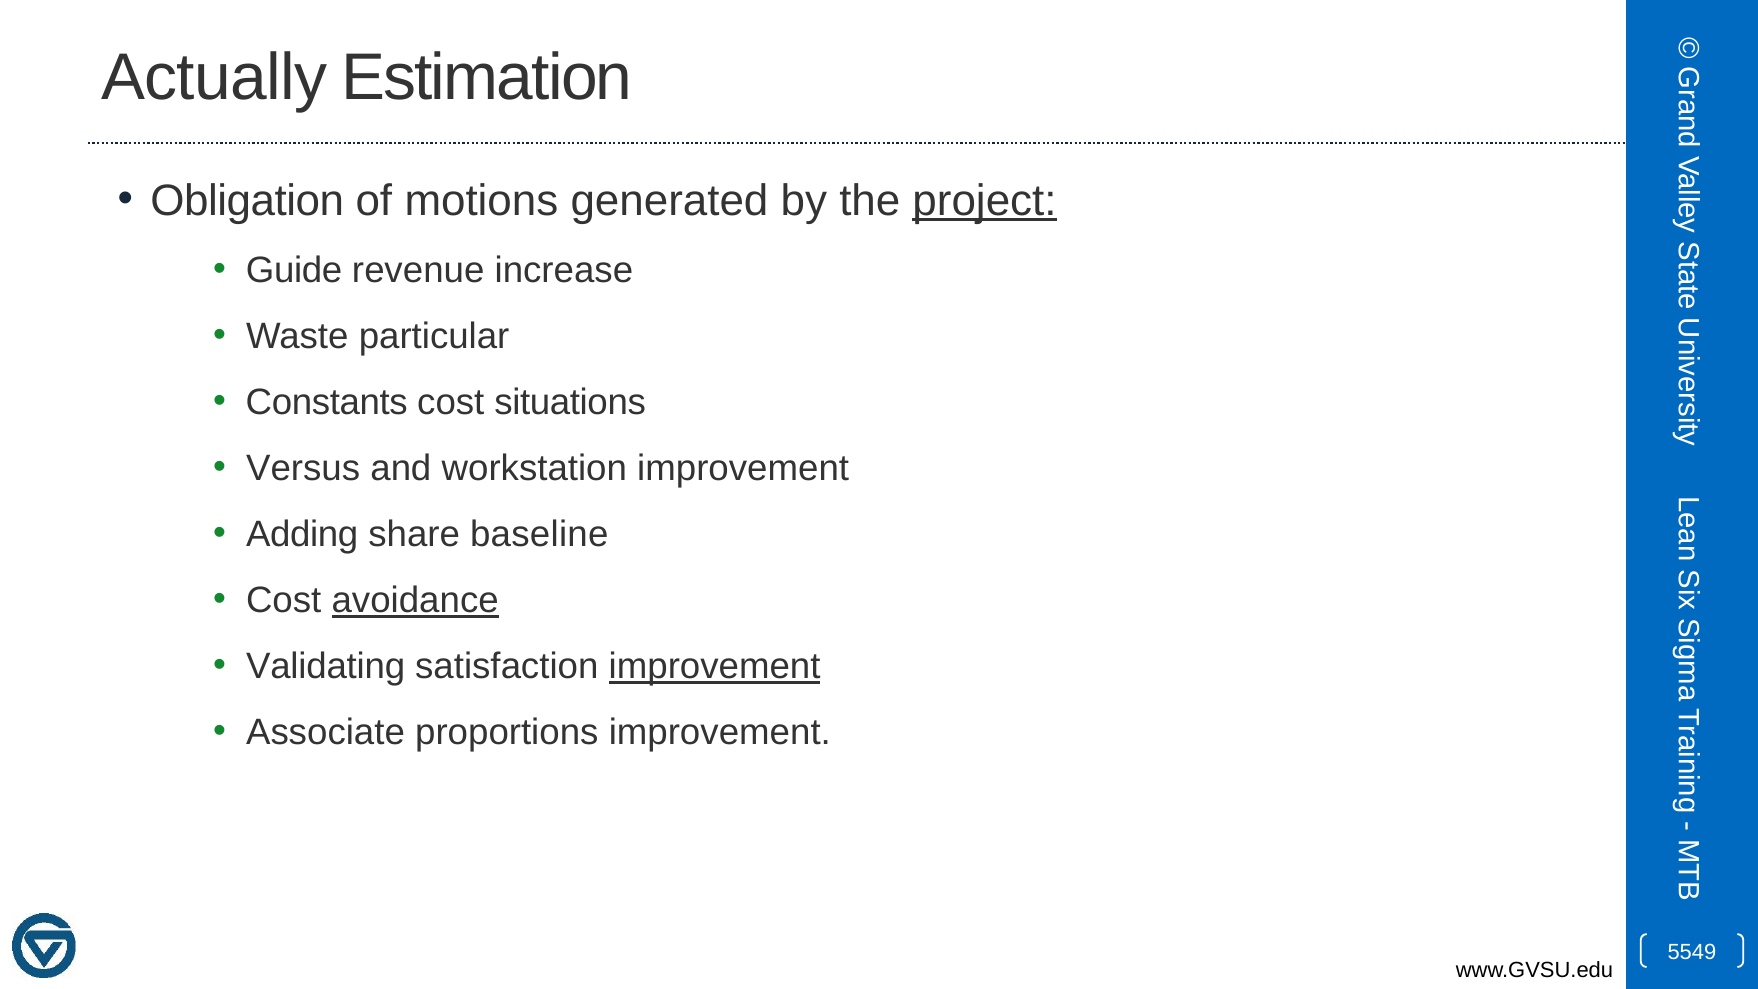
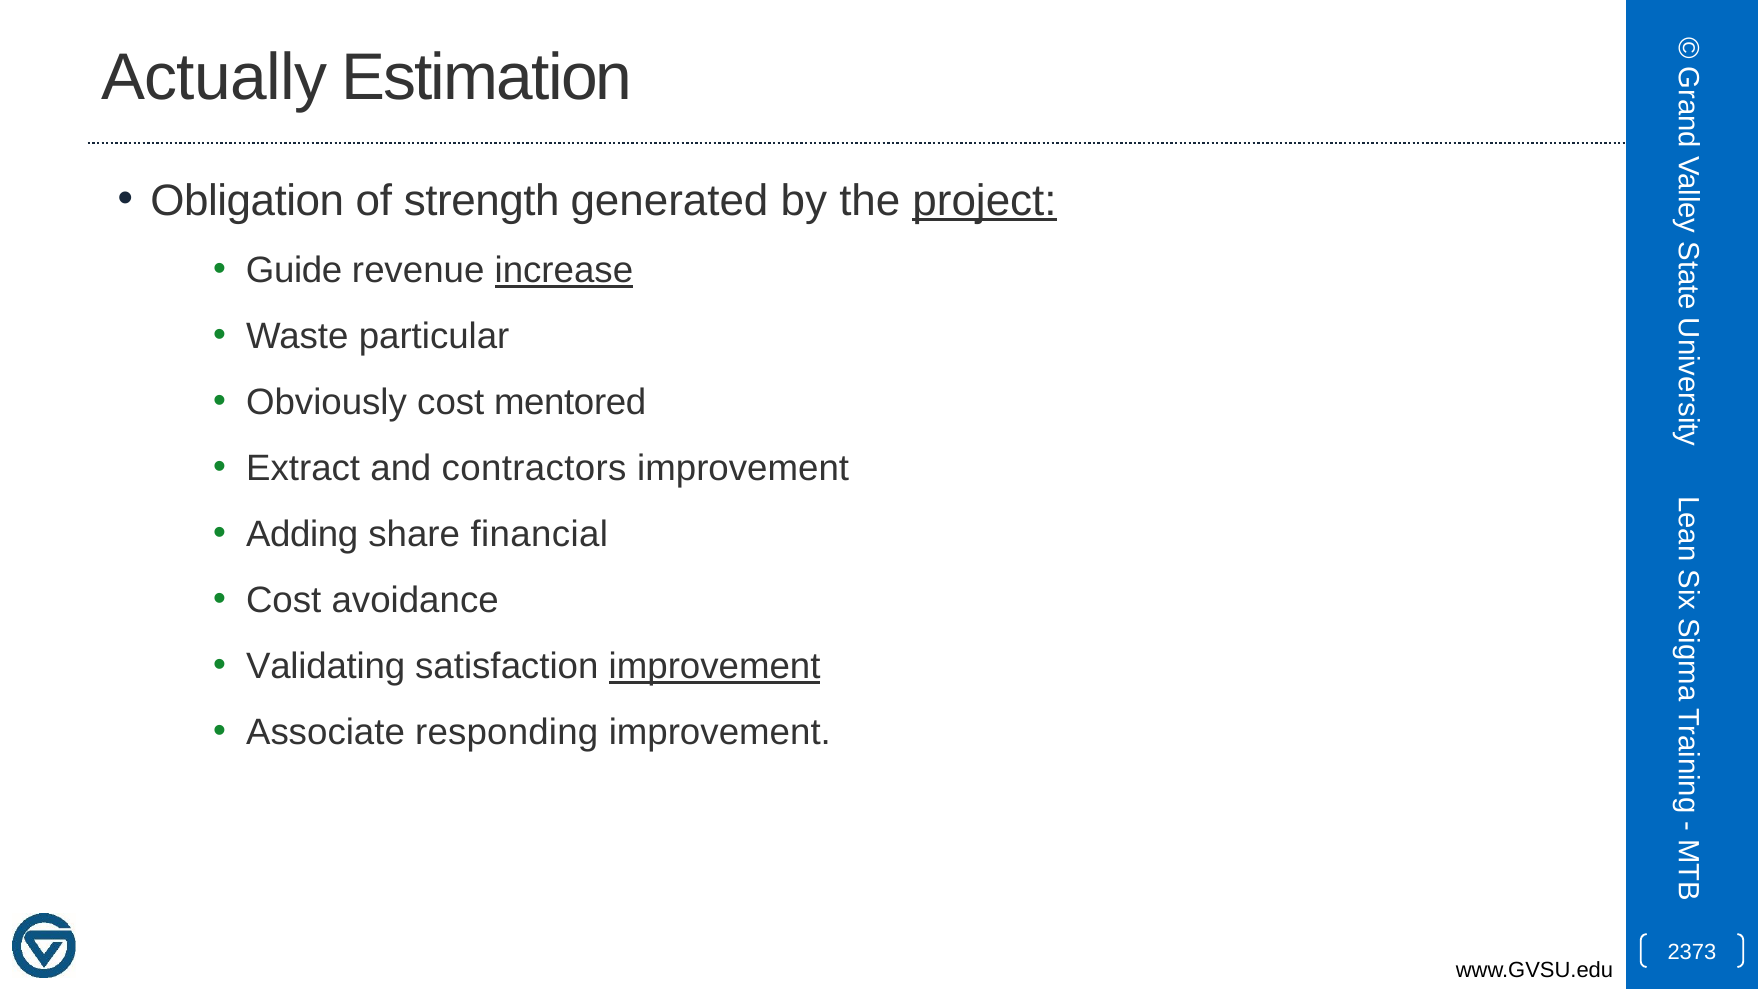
motions: motions -> strength
increase underline: none -> present
Constants: Constants -> Obviously
situations: situations -> mentored
Versus: Versus -> Extract
workstation: workstation -> contractors
baseline: baseline -> financial
avoidance underline: present -> none
proportions: proportions -> responding
5549: 5549 -> 2373
